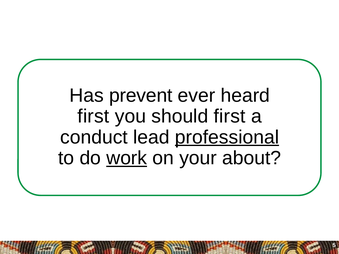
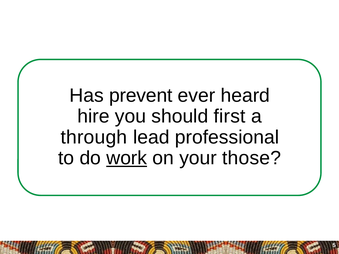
first at (93, 116): first -> hire
conduct: conduct -> through
professional underline: present -> none
about: about -> those
